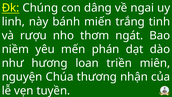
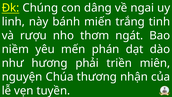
loan: loan -> phải
